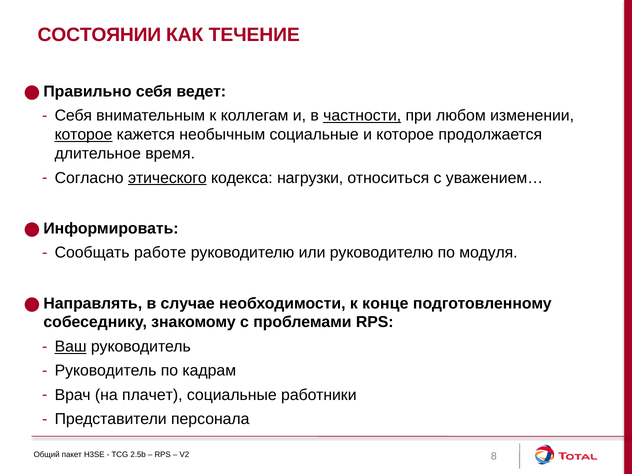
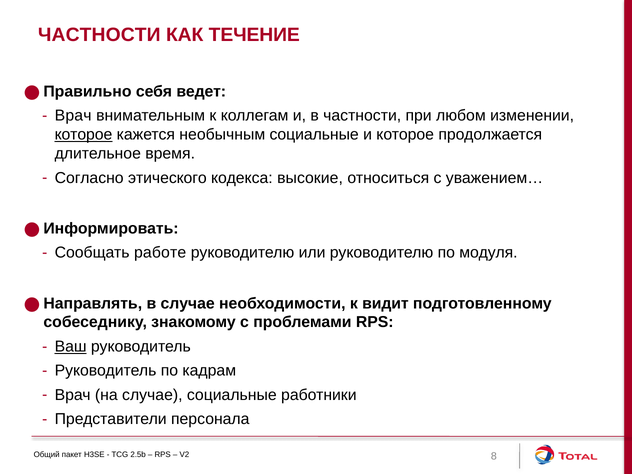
СОСТОЯНИИ at (99, 35): СОСТОЯНИИ -> ЧАСТНОСТИ
Себя at (73, 116): Себя -> Врач
частности at (362, 116) underline: present -> none
этического underline: present -> none
нагрузки: нагрузки -> высокие
конце: конце -> видит
на плачет: плачет -> случае
